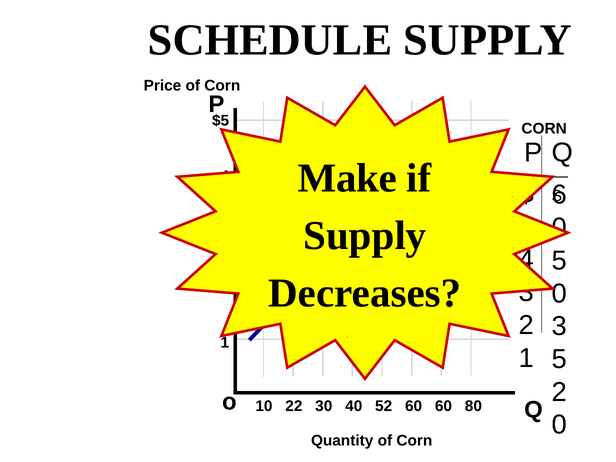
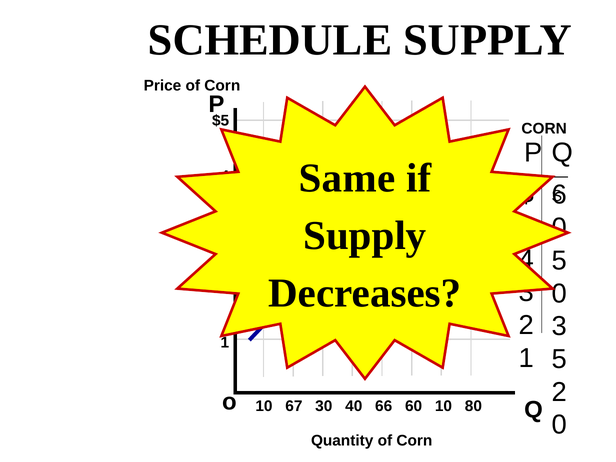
Make: Make -> Same
22: 22 -> 67
52: 52 -> 66
60 60: 60 -> 10
